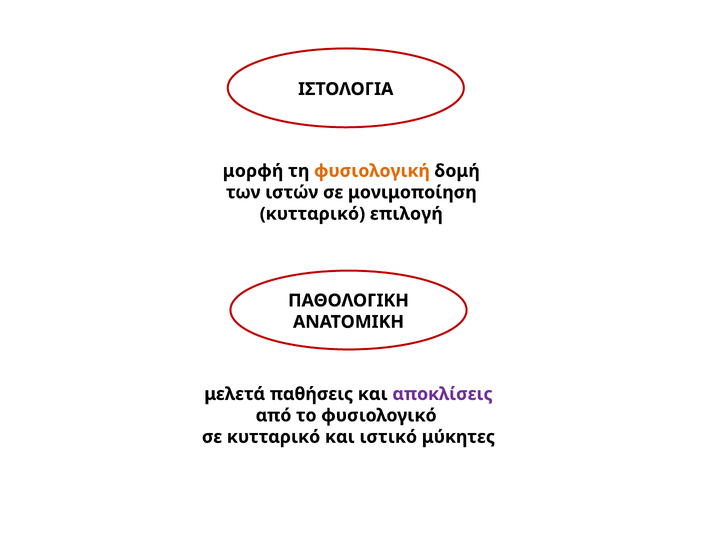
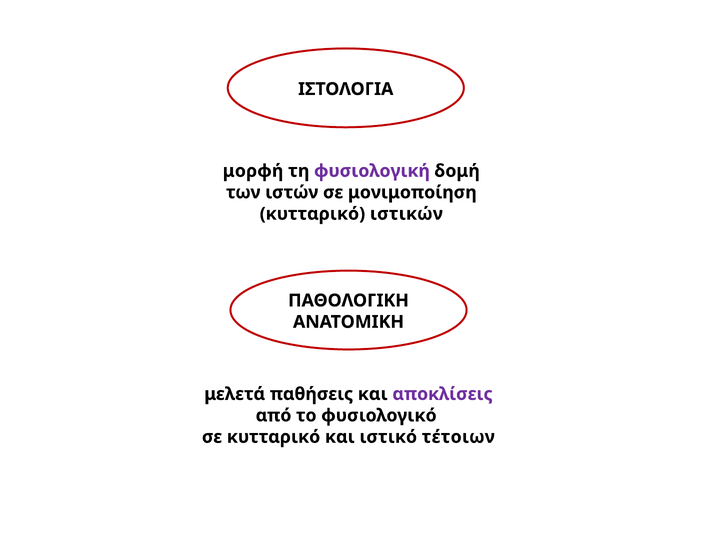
φυσιολογική colour: orange -> purple
επιλογή: επιλογή -> ιστικών
μύκητες: μύκητες -> τέτοιων
